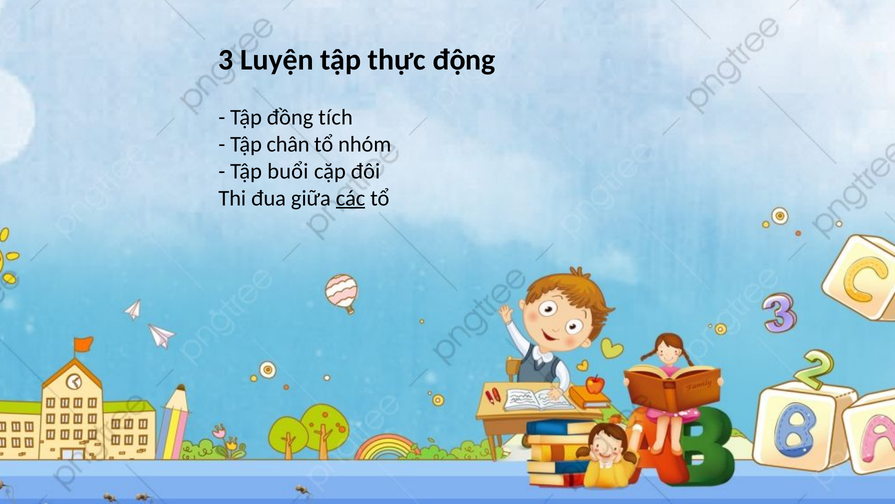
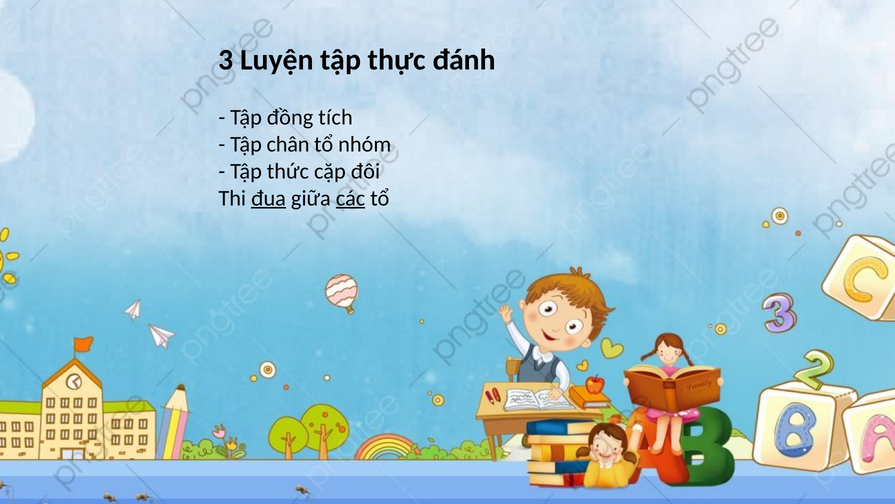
động: động -> đánh
buổi: buổi -> thức
đua underline: none -> present
